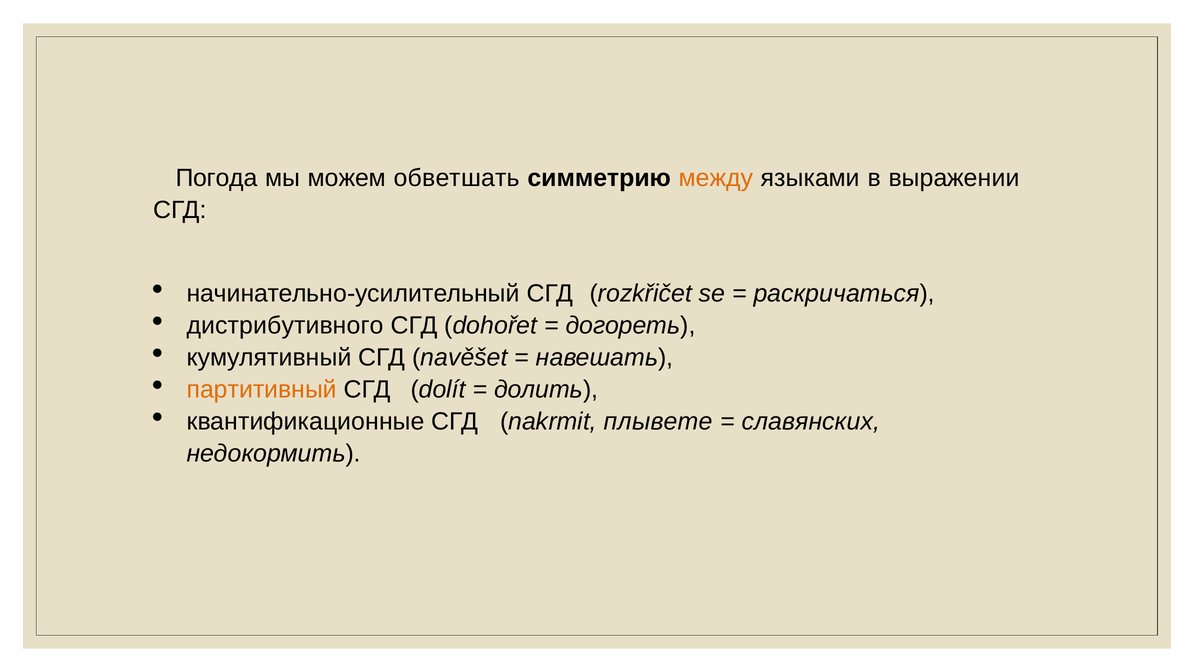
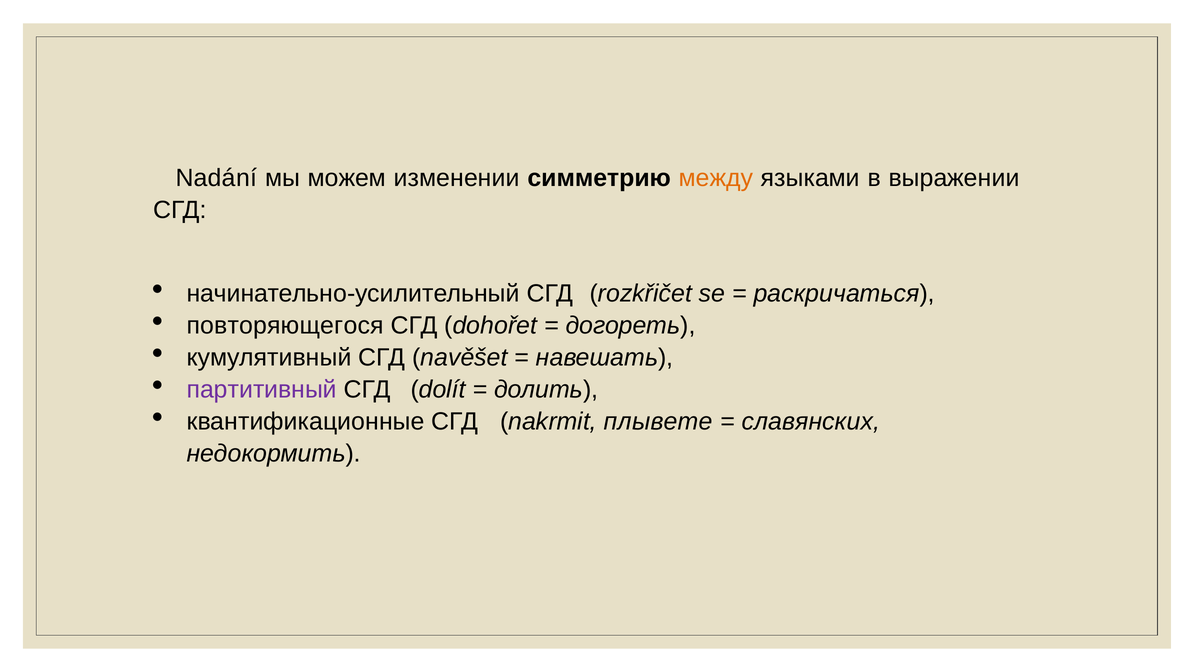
Погода: Погода -> Nadání
обветшать: обветшать -> изменении
дистрибутивного: дистрибутивного -> повторяющегося
партитивный colour: orange -> purple
